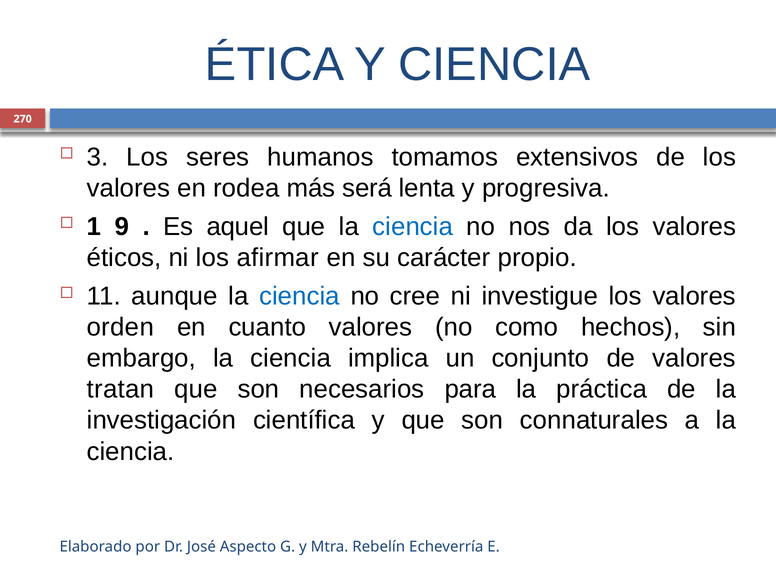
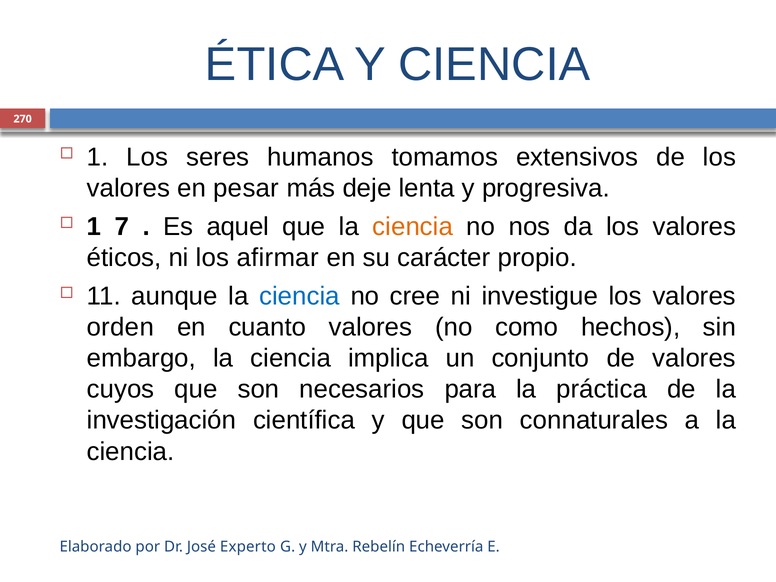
3 at (98, 157): 3 -> 1
rodea: rodea -> pesar
será: será -> deje
9: 9 -> 7
ciencia at (413, 227) colour: blue -> orange
tratan: tratan -> cuyos
Aspecto: Aspecto -> Experto
